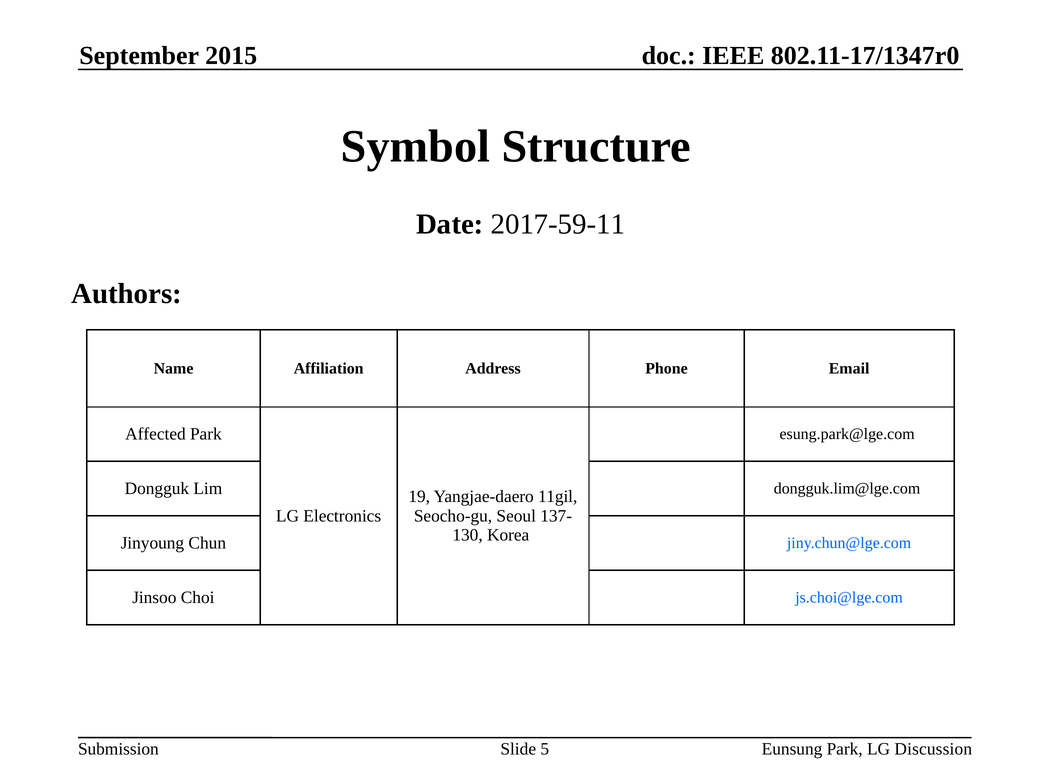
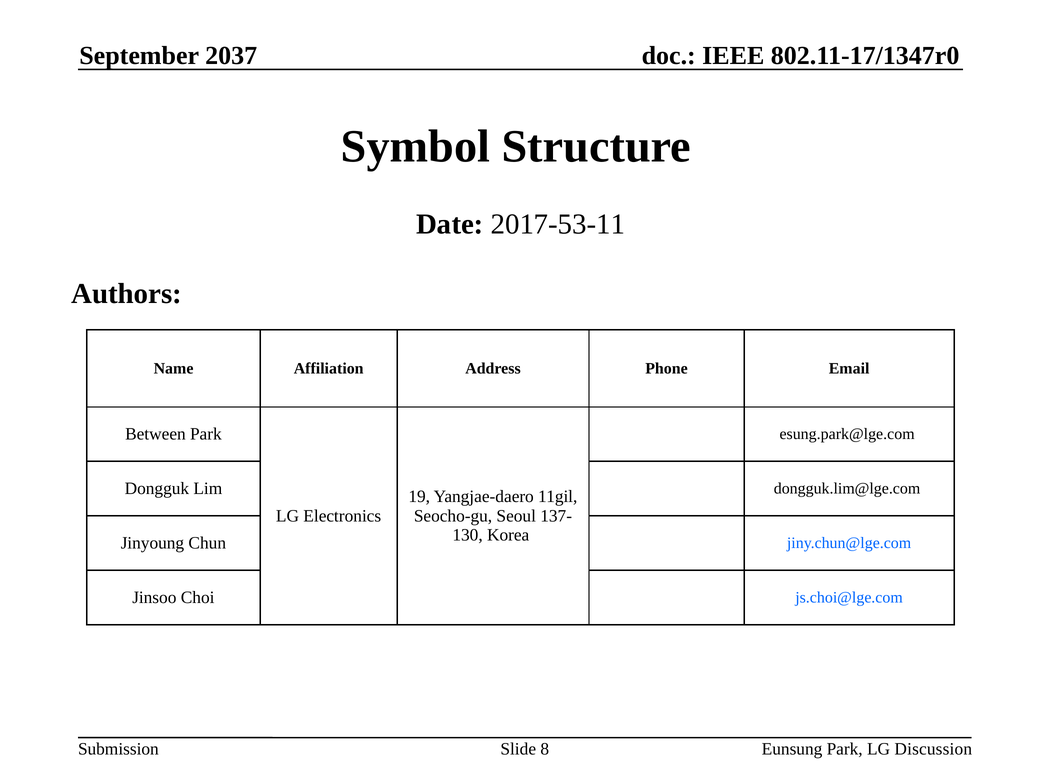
2015: 2015 -> 2037
2017-59-11: 2017-59-11 -> 2017-53-11
Affected: Affected -> Between
5: 5 -> 8
